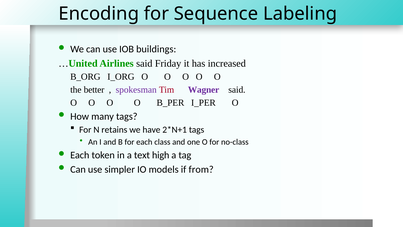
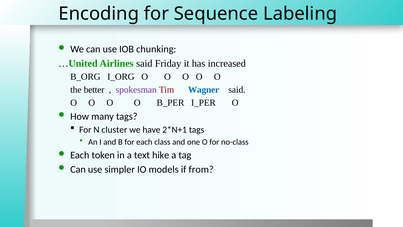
buildings: buildings -> chunking
Wagner colour: purple -> blue
retains: retains -> cluster
high: high -> hike
